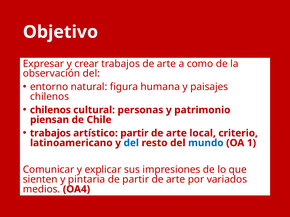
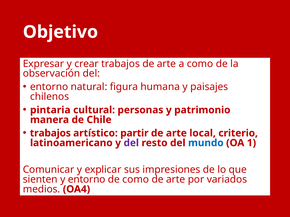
chilenos at (50, 110): chilenos -> pintaria
piensan: piensan -> manera
del at (131, 143) colour: blue -> purple
y pintaria: pintaria -> entorno
de partir: partir -> como
